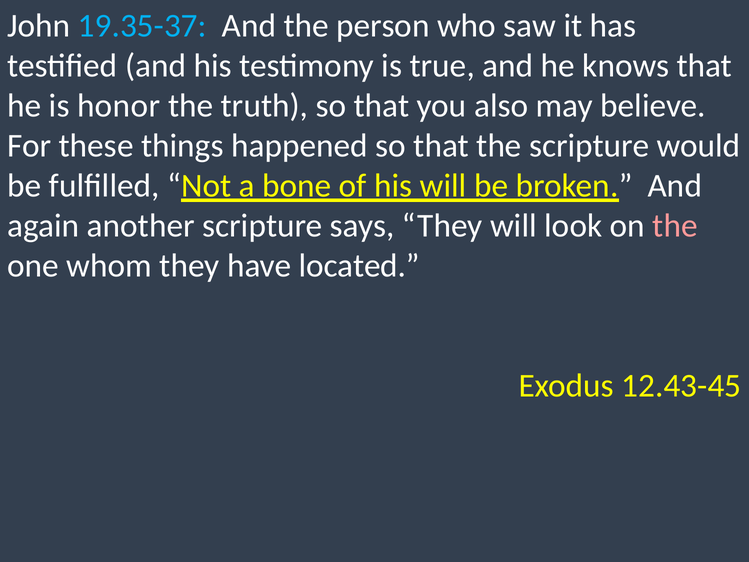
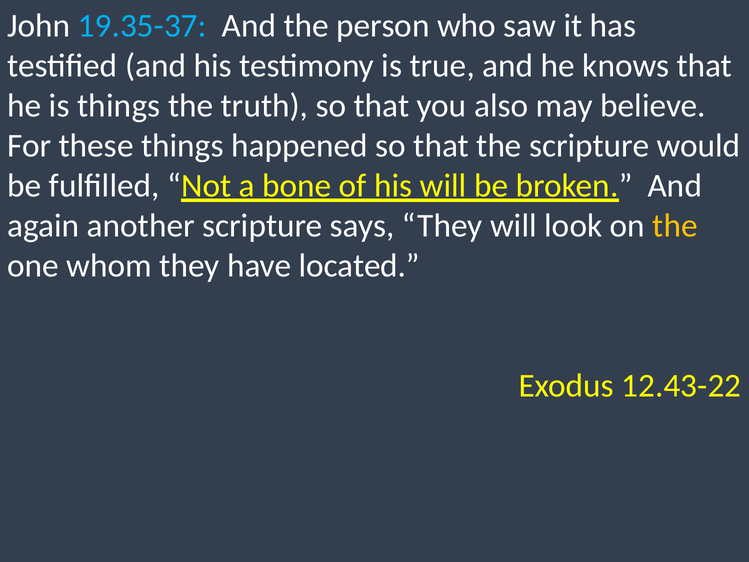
is honor: honor -> things
the at (675, 226) colour: pink -> yellow
12.43-45: 12.43-45 -> 12.43-22
